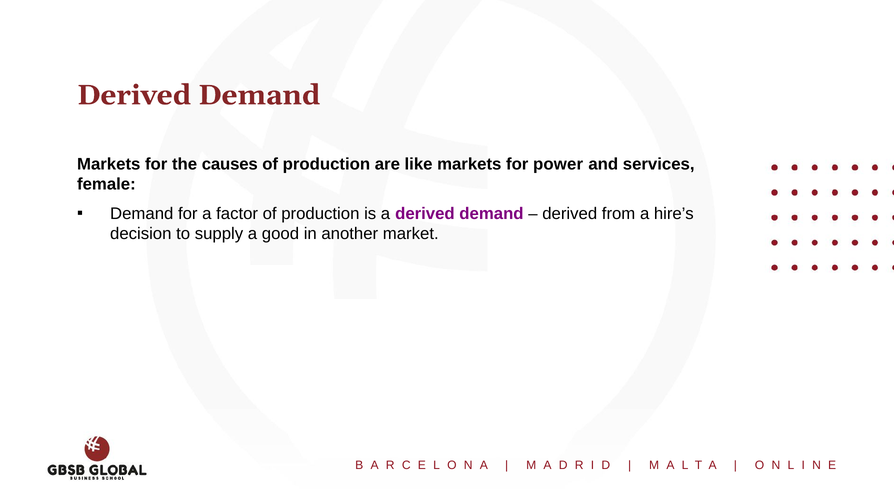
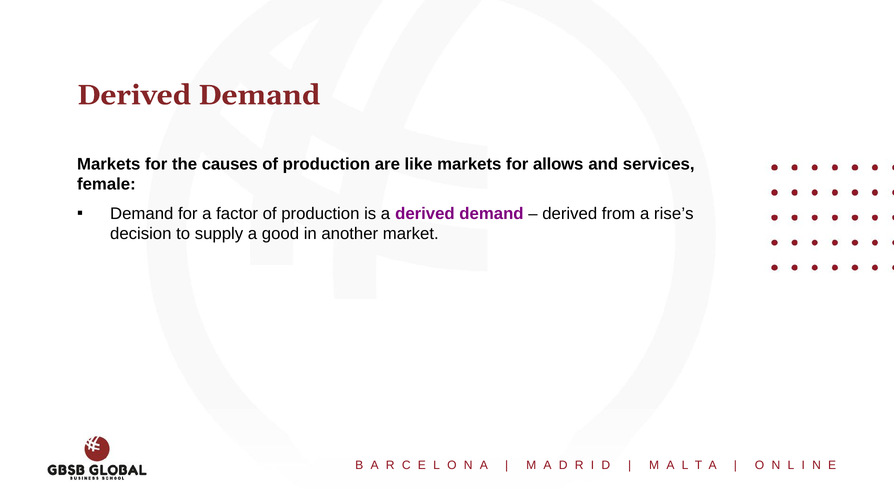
power: power -> allows
hire’s: hire’s -> rise’s
